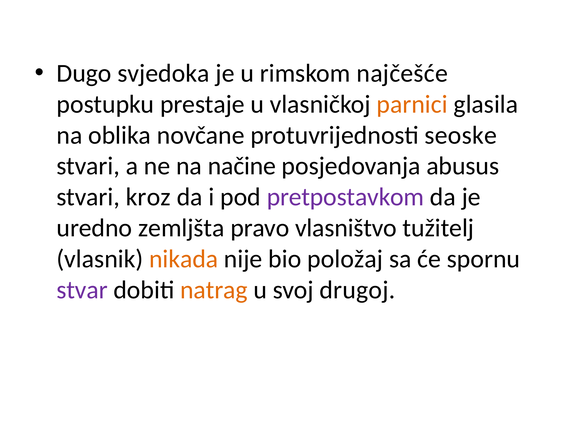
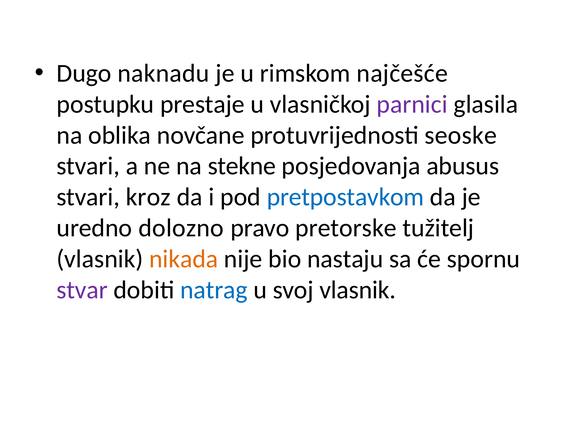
svjedoka: svjedoka -> naknadu
parnici colour: orange -> purple
načine: načine -> stekne
pretpostavkom colour: purple -> blue
zemljšta: zemljšta -> dolozno
vlasništvo: vlasništvo -> pretorske
položaj: položaj -> nastaju
natrag colour: orange -> blue
svoj drugoj: drugoj -> vlasnik
